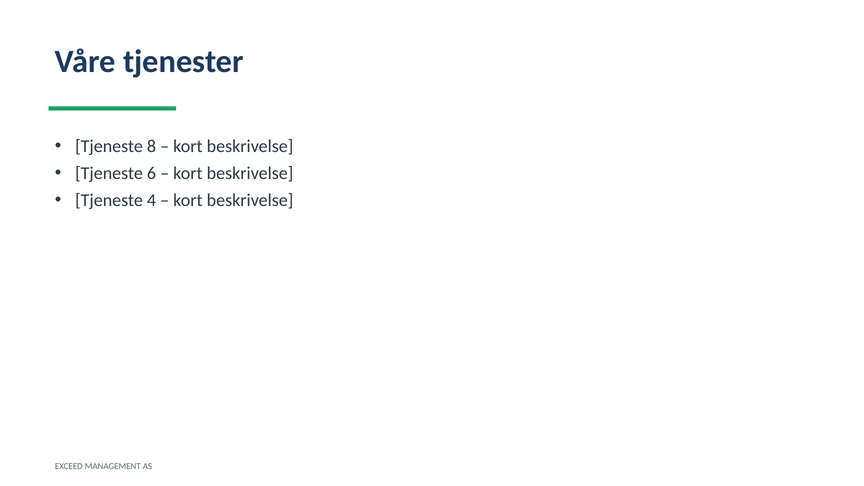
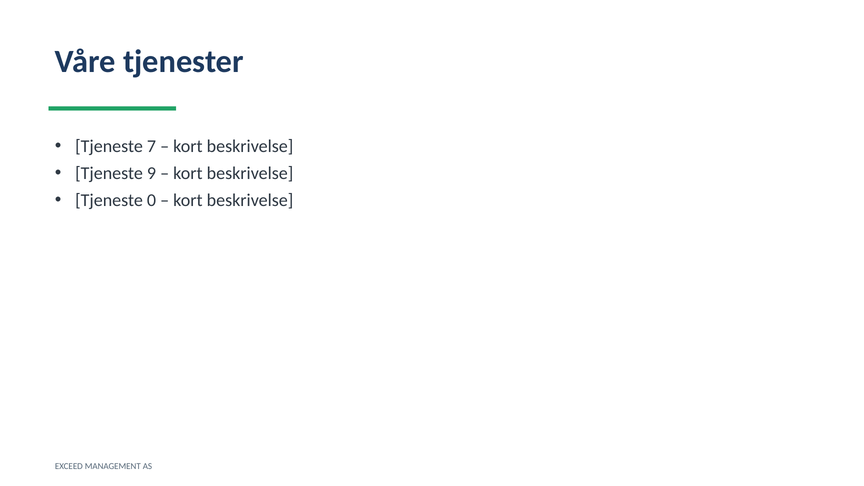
8: 8 -> 7
6: 6 -> 9
4: 4 -> 0
